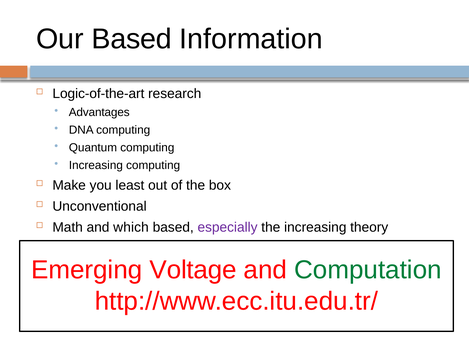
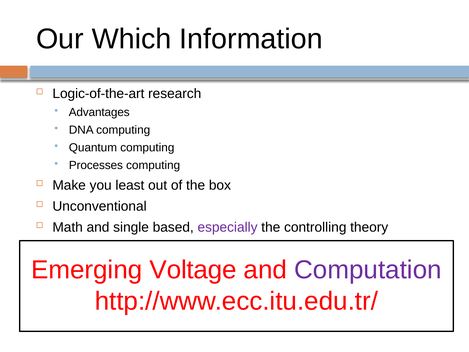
Our Based: Based -> Which
Increasing at (96, 165): Increasing -> Processes
which: which -> single
the increasing: increasing -> controlling
Computation colour: green -> purple
